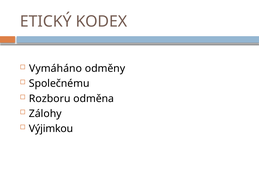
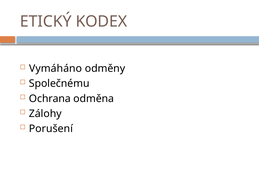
Rozboru: Rozboru -> Ochrana
Výjimkou: Výjimkou -> Porušení
